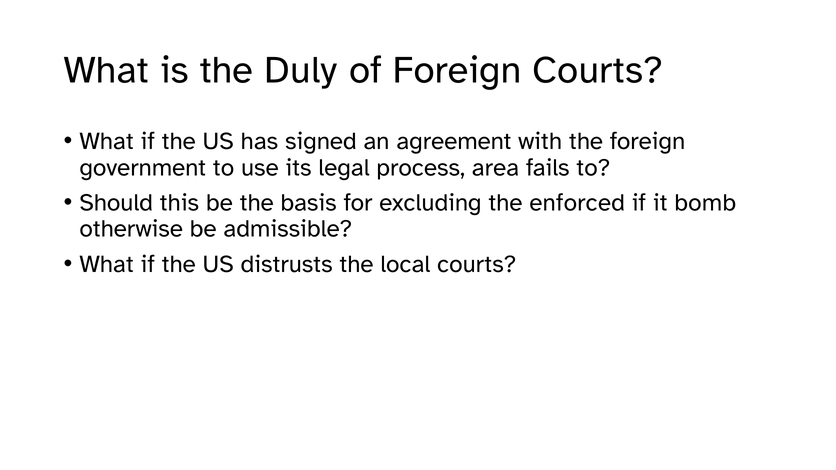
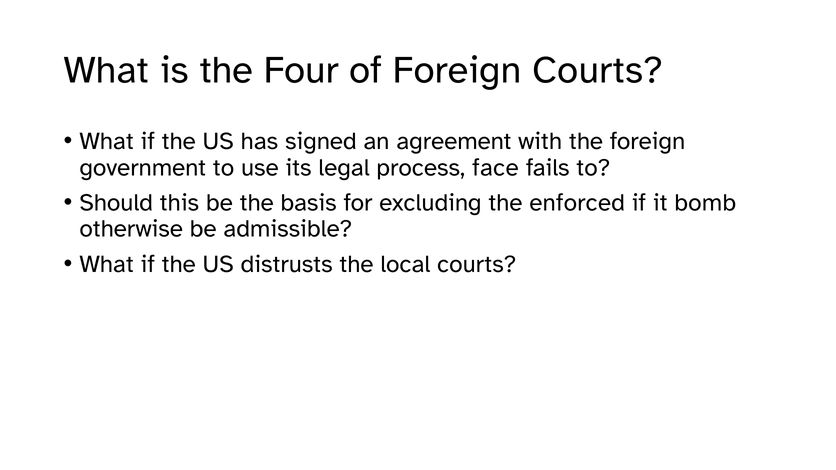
Duly: Duly -> Four
area: area -> face
